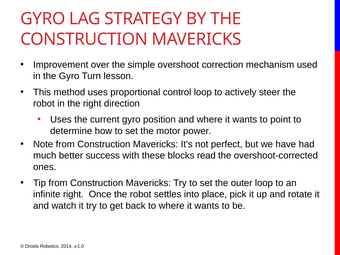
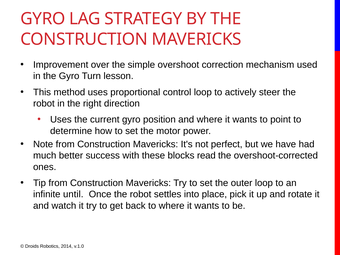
infinite right: right -> until
